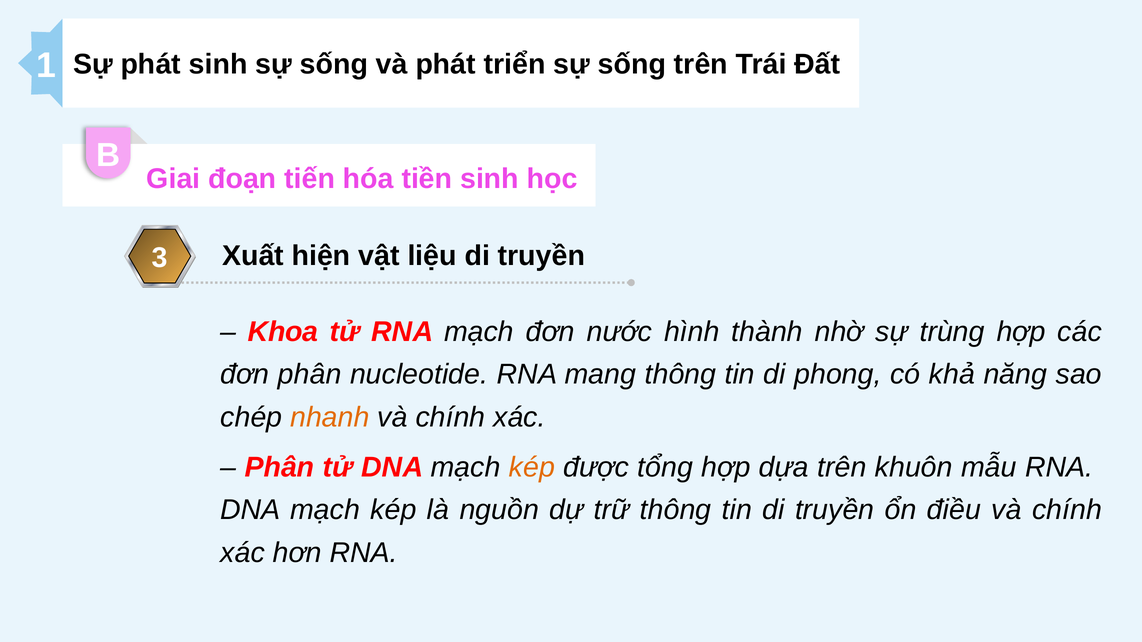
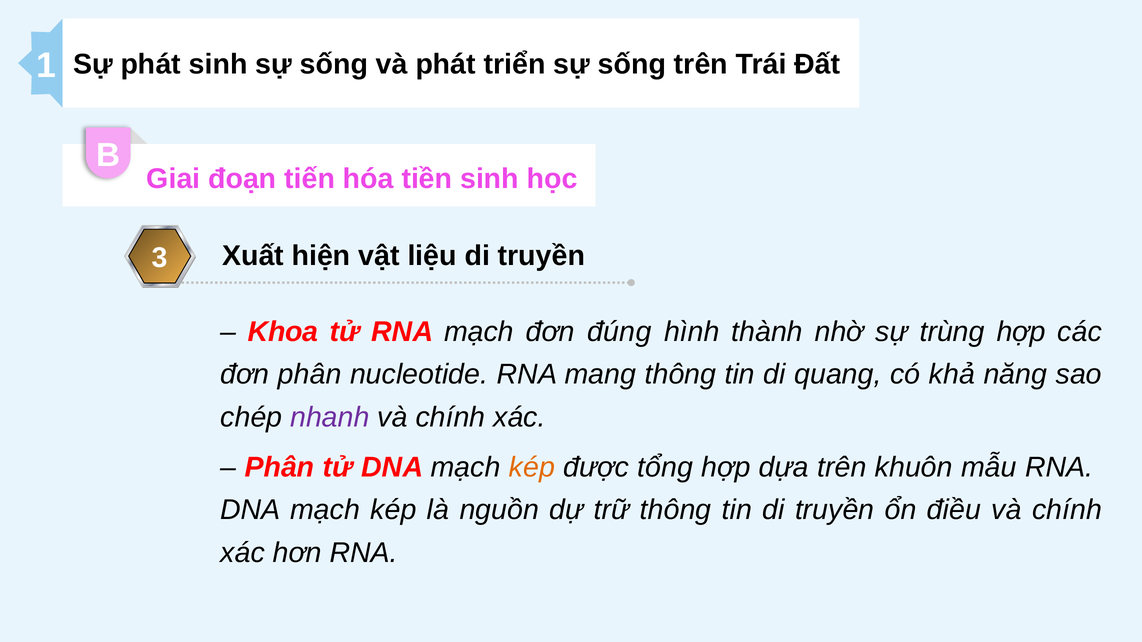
nước: nước -> đúng
phong: phong -> quang
nhanh colour: orange -> purple
